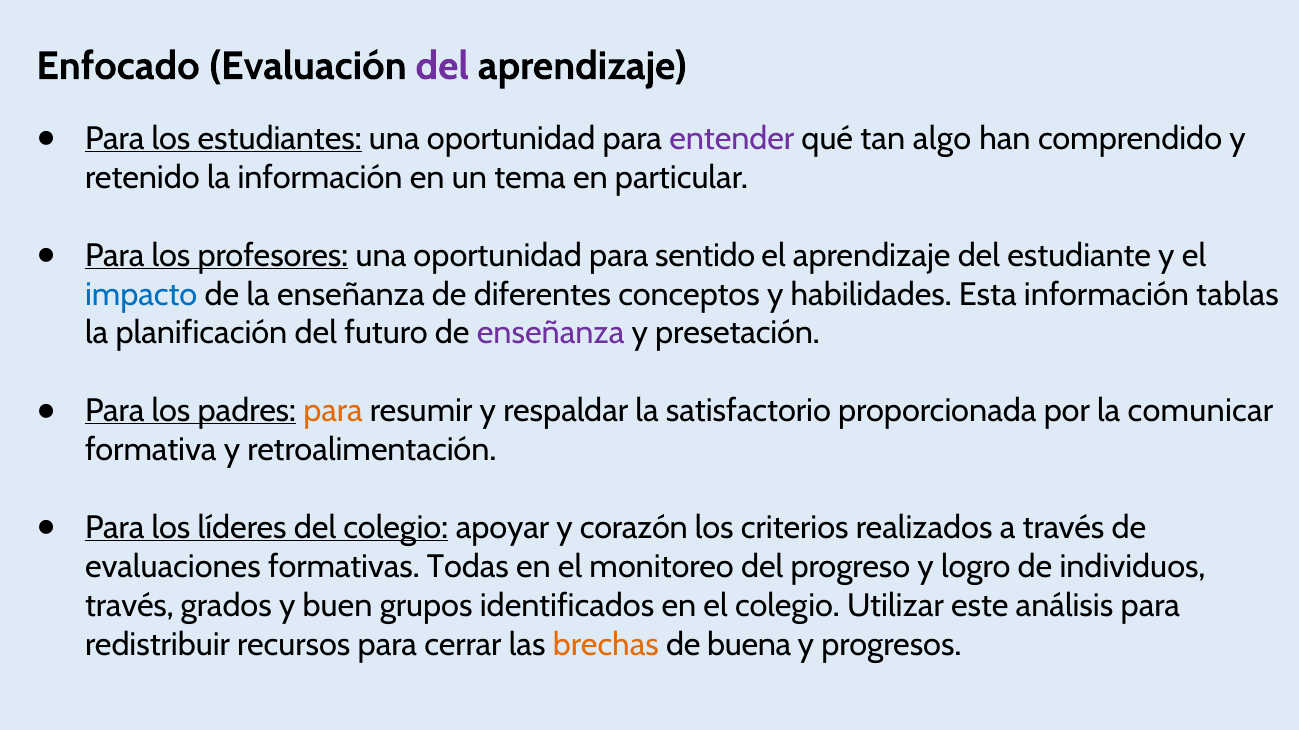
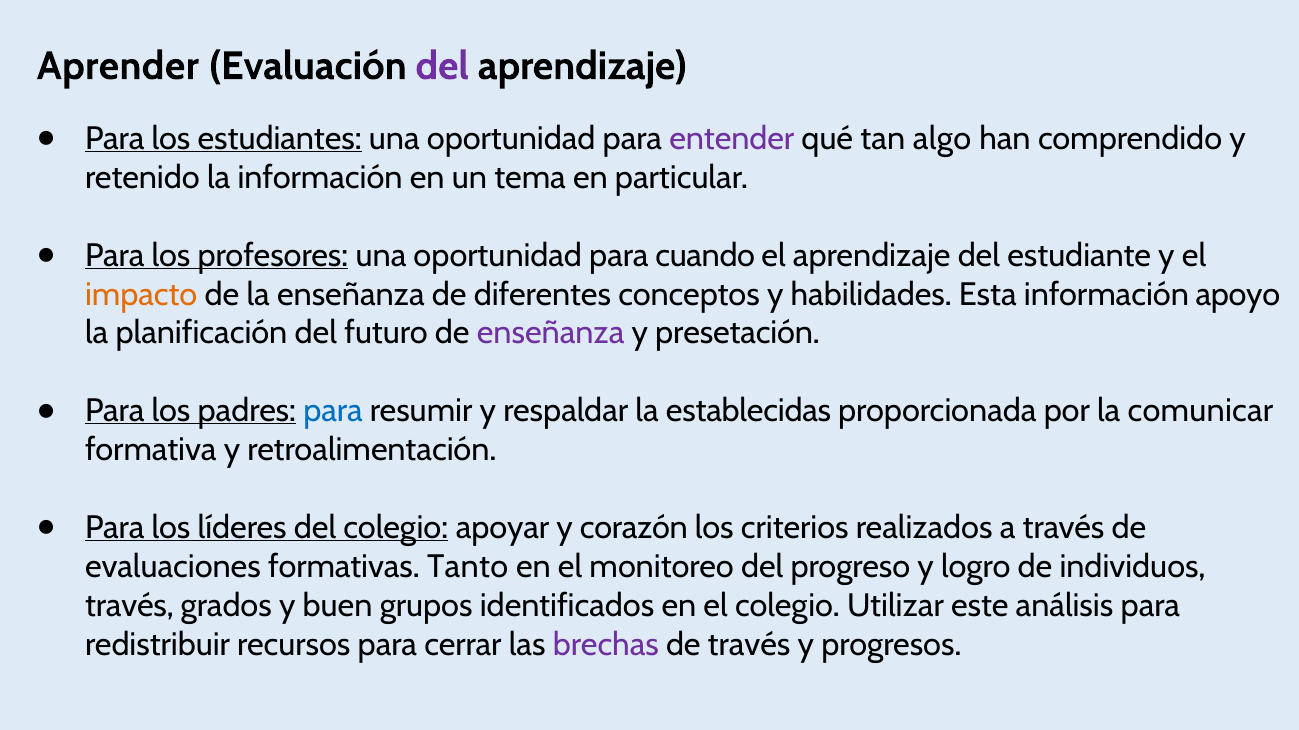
Enfocado: Enfocado -> Aprender
sentido: sentido -> cuando
impacto colour: blue -> orange
tablas: tablas -> apoyo
para at (333, 412) colour: orange -> blue
satisfactorio: satisfactorio -> establecidas
Todas: Todas -> Tanto
brechas colour: orange -> purple
de buena: buena -> través
